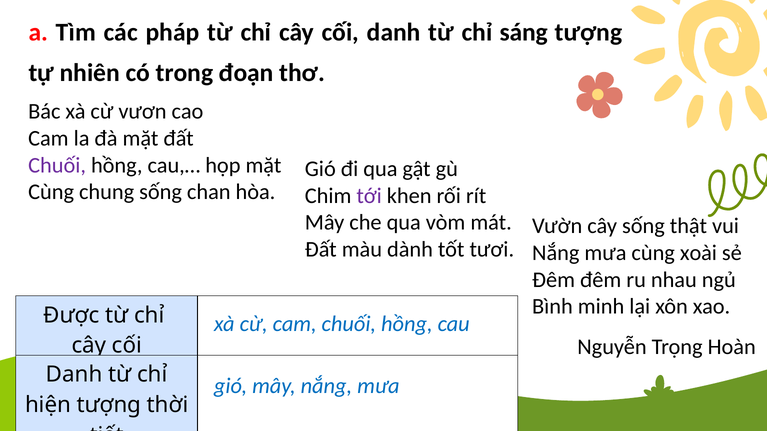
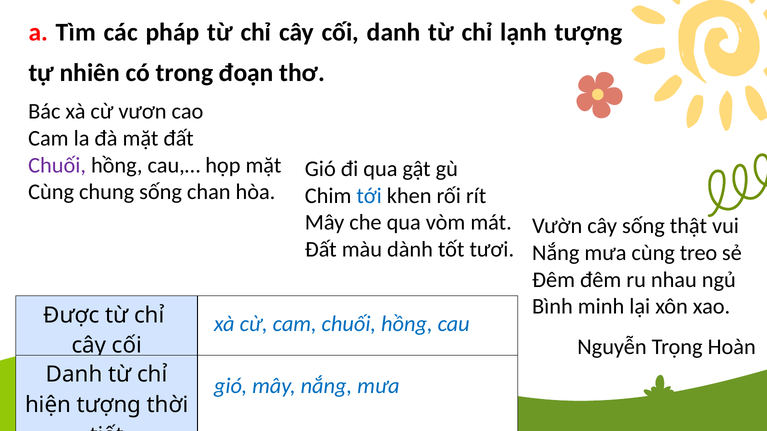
sáng: sáng -> lạnh
tới colour: purple -> blue
xoài: xoài -> treo
